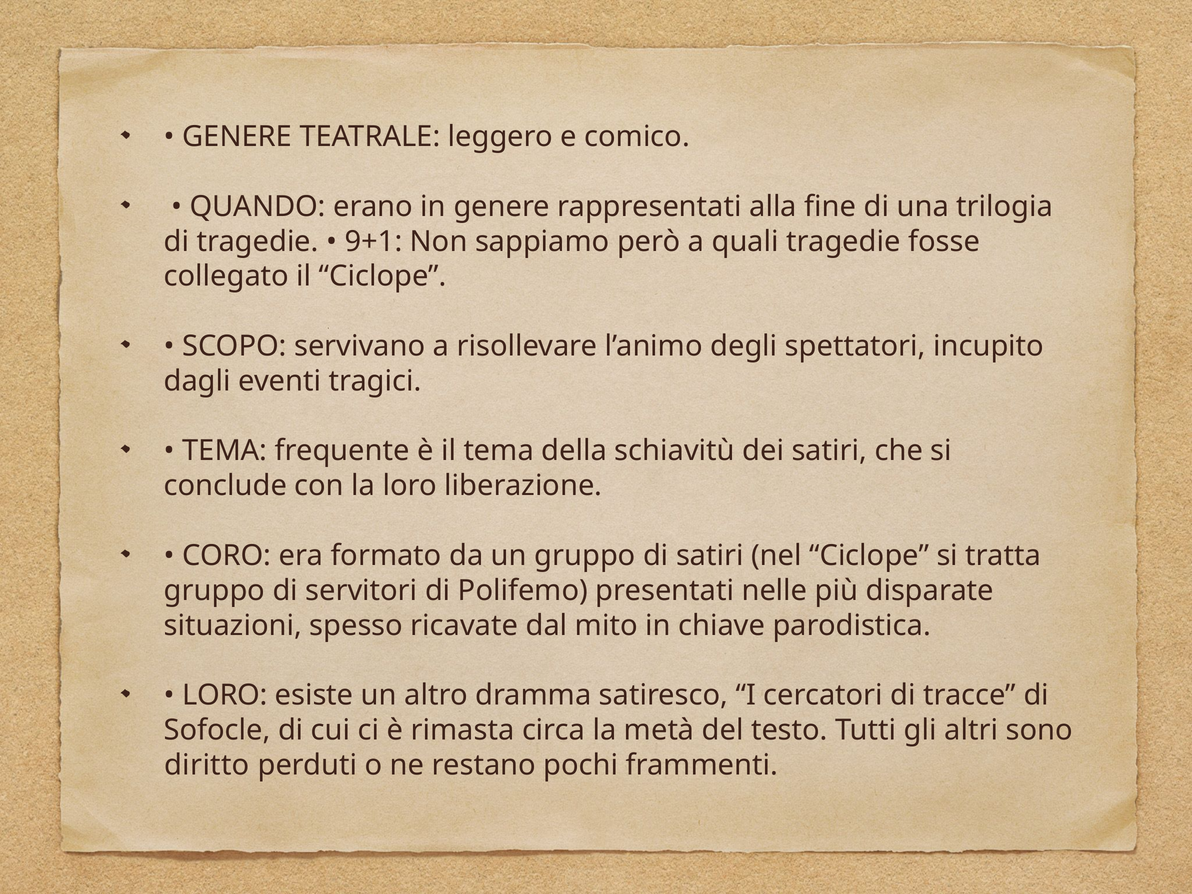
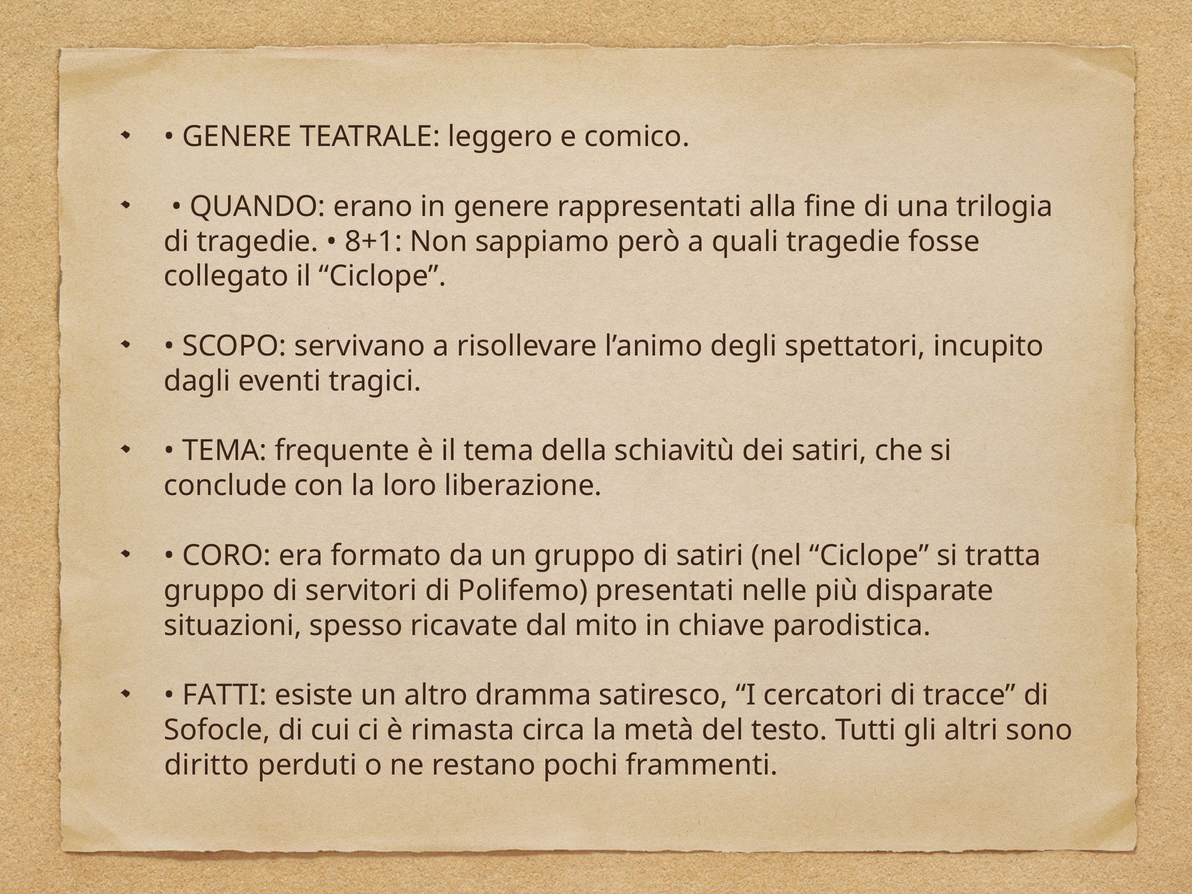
9+1: 9+1 -> 8+1
LORO at (225, 695): LORO -> FATTI
